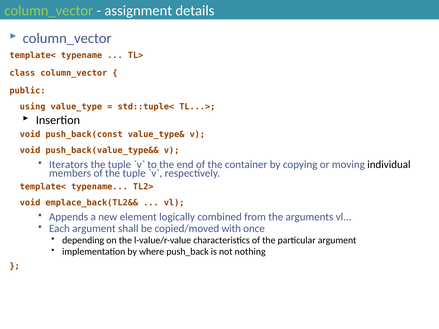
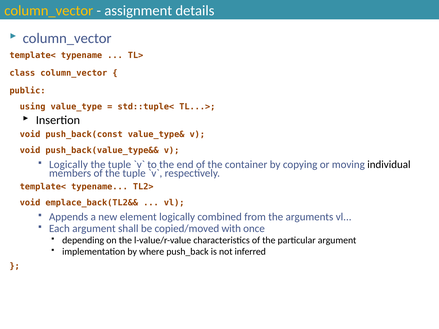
column_vector at (49, 11) colour: light green -> yellow
Iterators at (69, 165): Iterators -> Logically
nothing: nothing -> inferred
